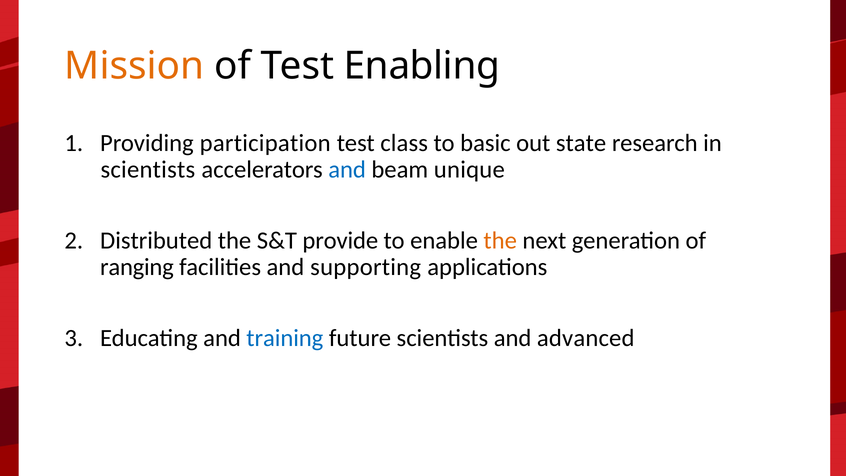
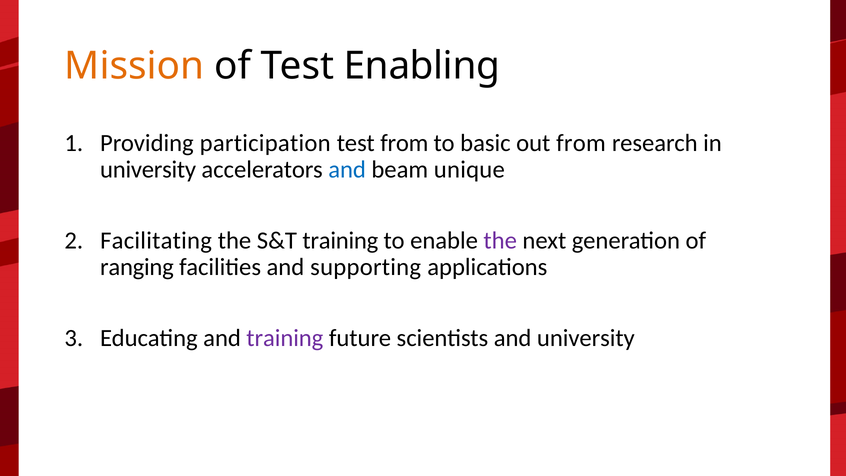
test class: class -> from
out state: state -> from
scientists at (148, 170): scientists -> university
Distributed: Distributed -> Facilitating
S&T provide: provide -> training
the at (500, 241) colour: orange -> purple
training at (285, 338) colour: blue -> purple
and advanced: advanced -> university
